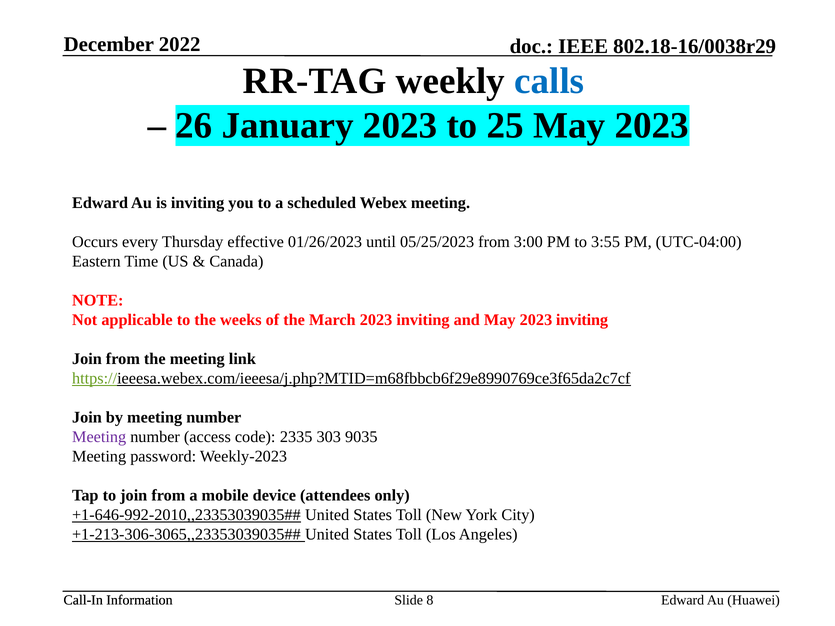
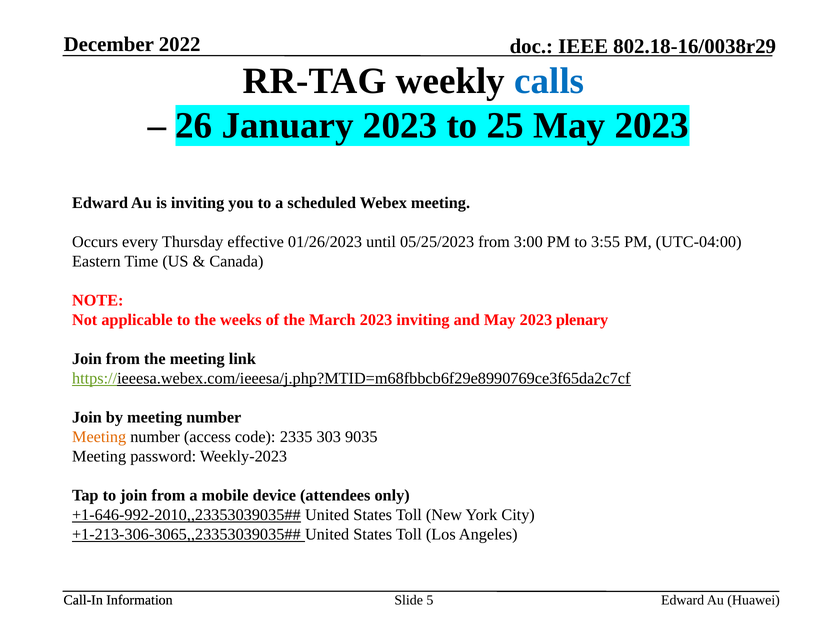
May 2023 inviting: inviting -> plenary
Meeting at (99, 437) colour: purple -> orange
8: 8 -> 5
